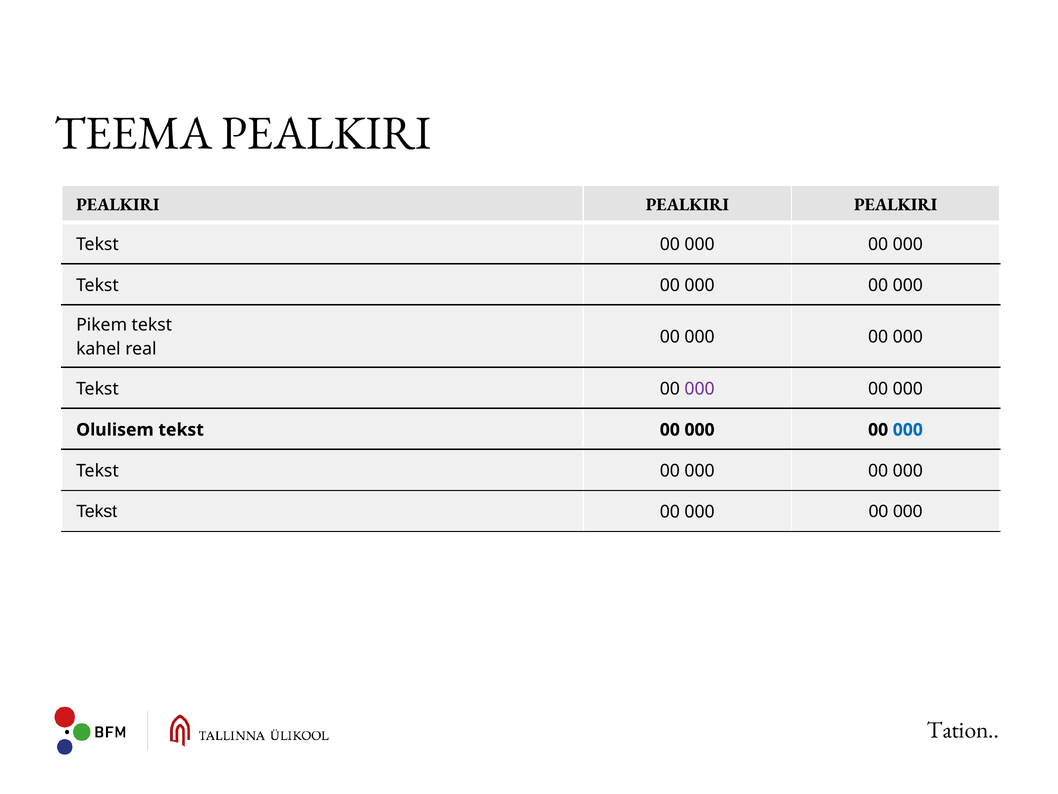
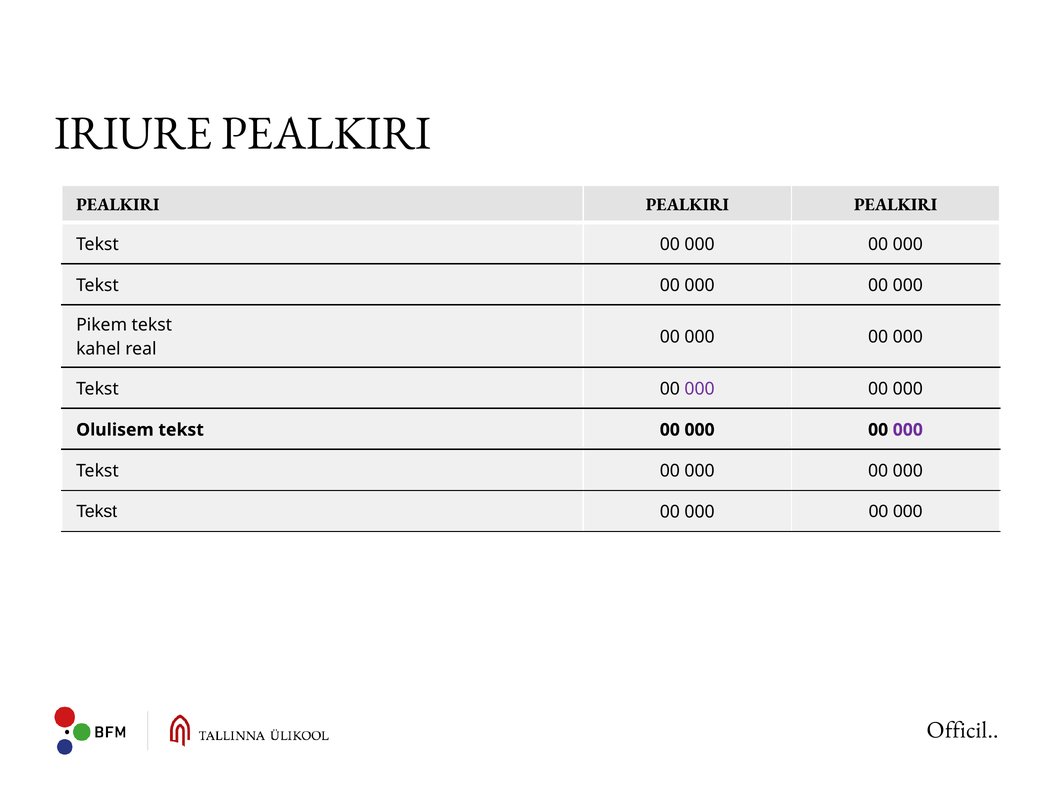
TEEMA: TEEMA -> IRIURE
000 at (908, 430) colour: blue -> purple
Tation: Tation -> Officil
